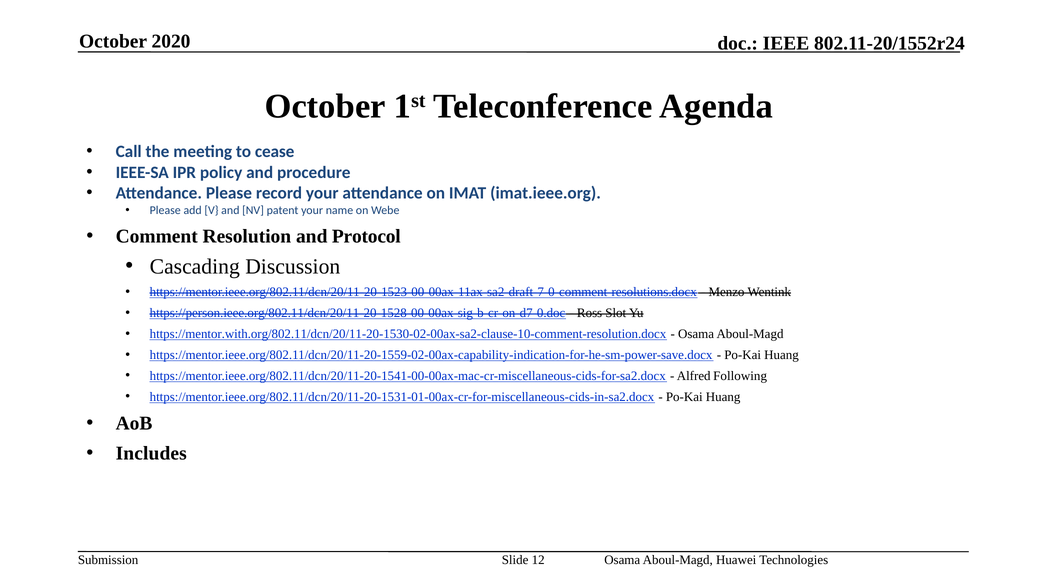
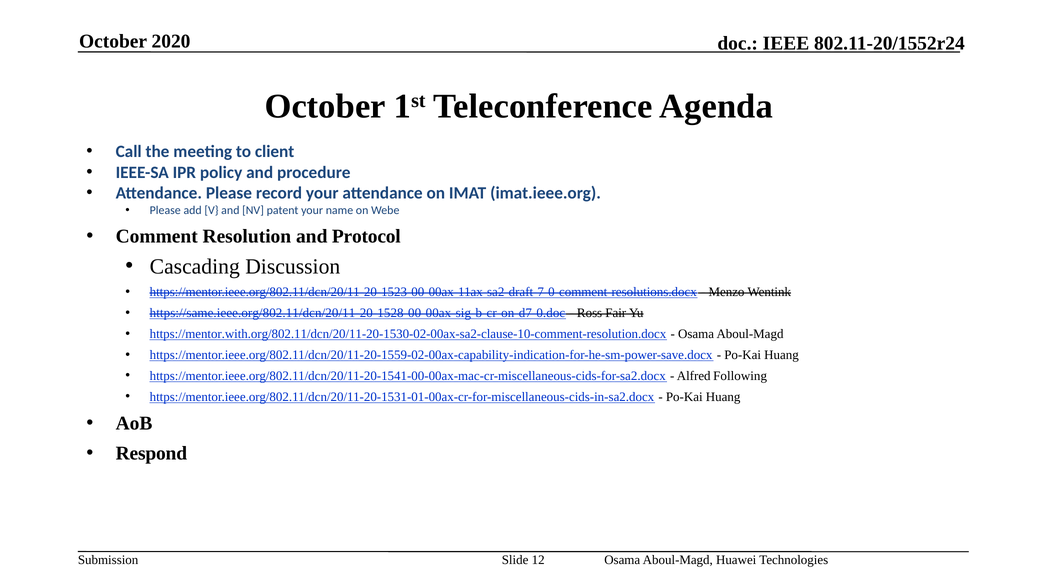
cease: cease -> client
https://person.ieee.org/802.11/dcn/20/11-20-1528-00-00ax-sig-b-cr-on-d7-0.doc: https://person.ieee.org/802.11/dcn/20/11-20-1528-00-00ax-sig-b-cr-on-d7-0.doc -> https://same.ieee.org/802.11/dcn/20/11-20-1528-00-00ax-sig-b-cr-on-d7-0.doc
Slot: Slot -> Fair
Includes: Includes -> Respond
